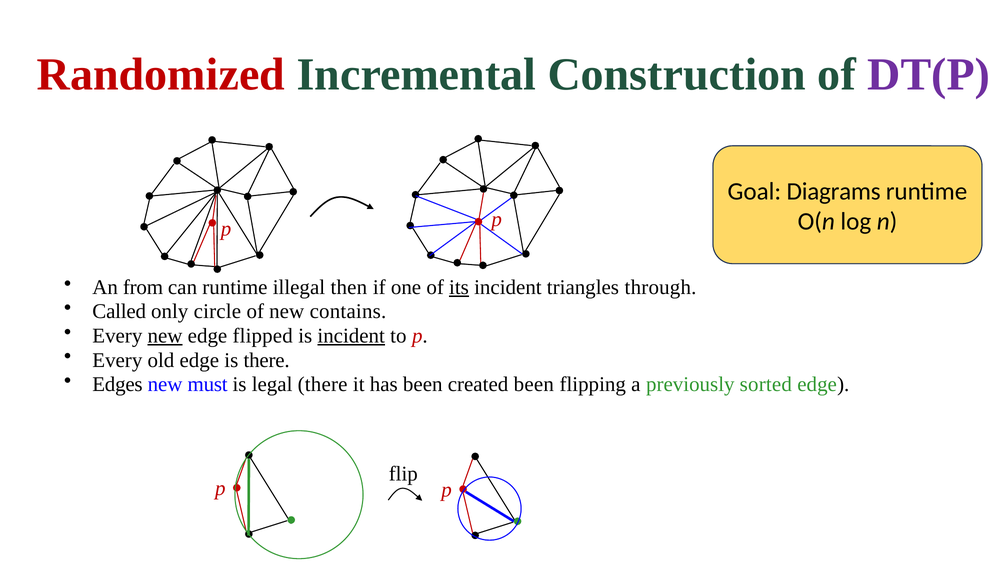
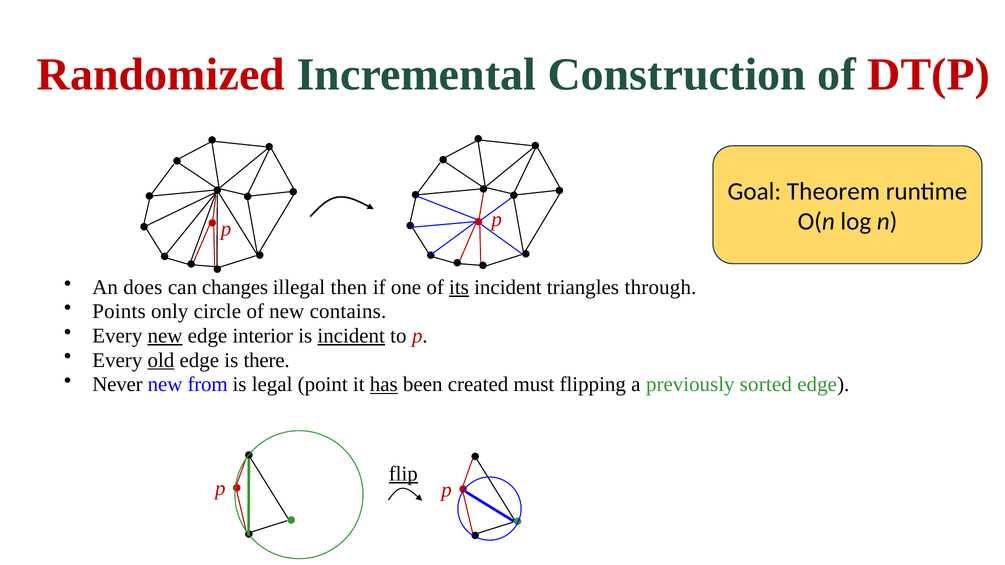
DT(P colour: purple -> red
Diagrams: Diagrams -> Theorem
from: from -> does
can runtime: runtime -> changes
Called: Called -> Points
flipped: flipped -> interior
old underline: none -> present
Edges: Edges -> Never
must: must -> from
legal there: there -> point
has underline: none -> present
created been: been -> must
flip underline: none -> present
